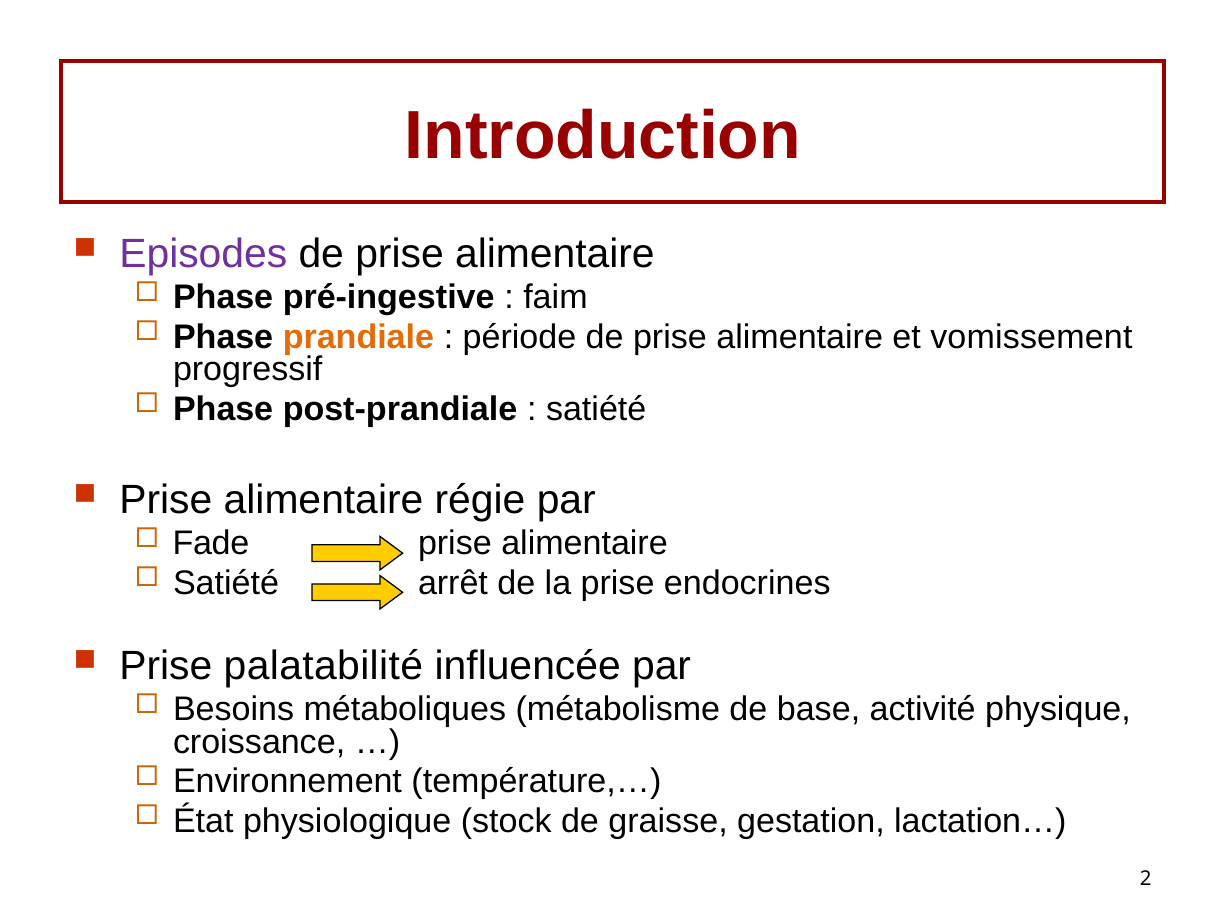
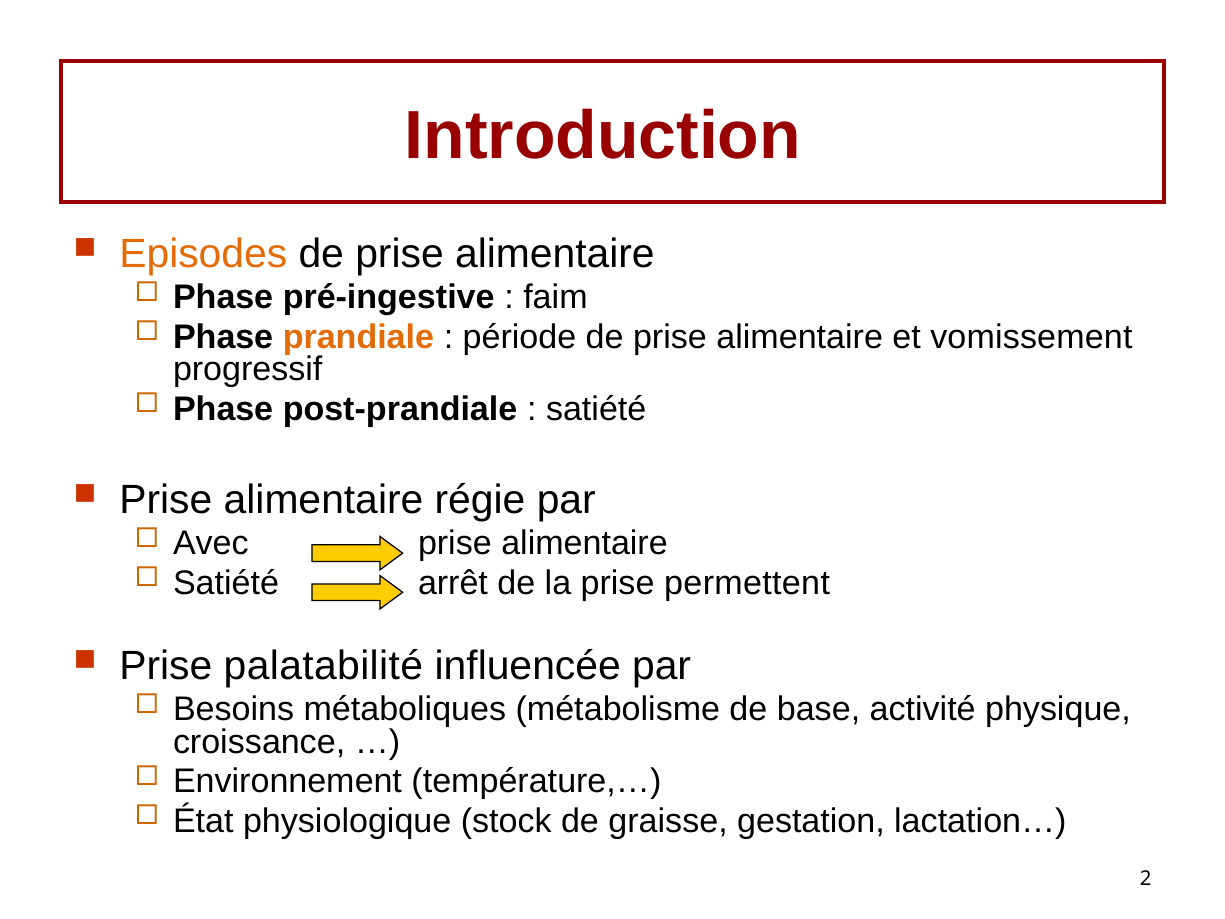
Episodes colour: purple -> orange
Fade: Fade -> Avec
endocrines: endocrines -> permettent
